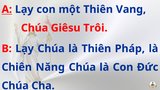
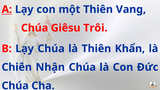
Pháp: Pháp -> Khẩn
Năng: Năng -> Nhận
